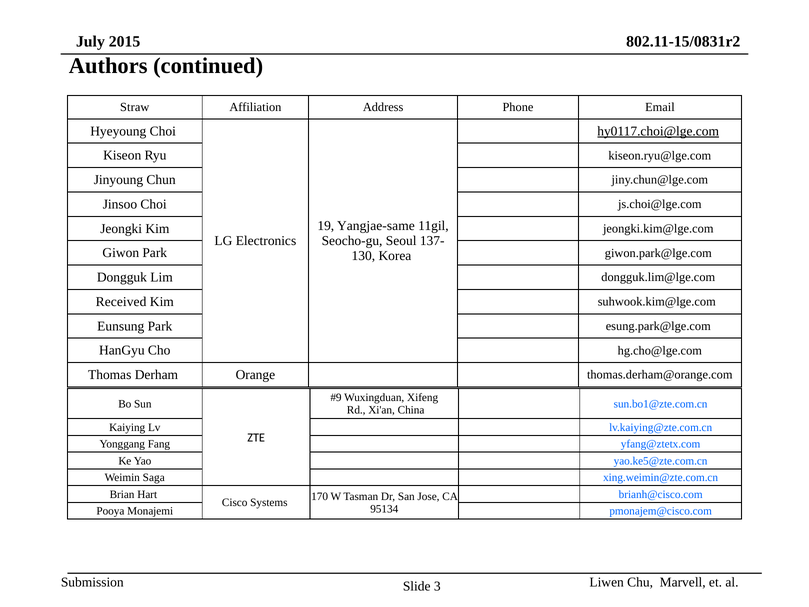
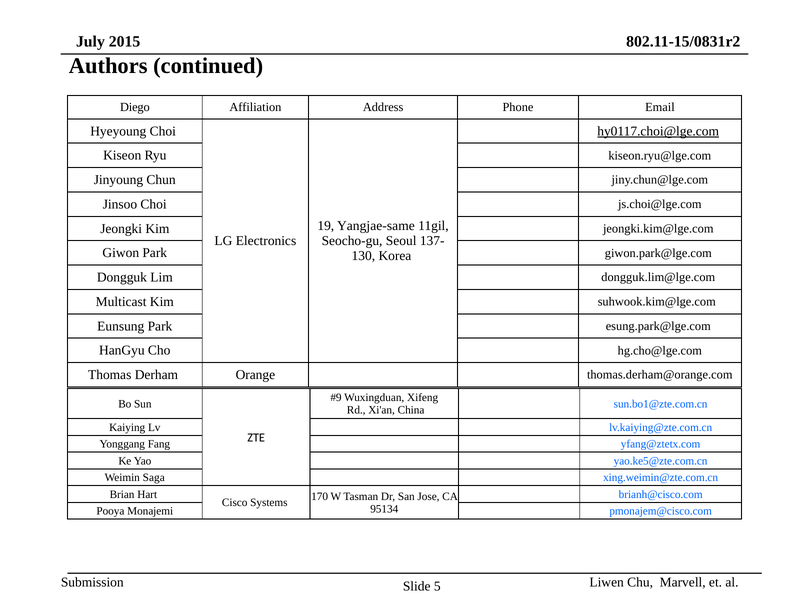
Straw: Straw -> Diego
Received: Received -> Multicast
3: 3 -> 5
